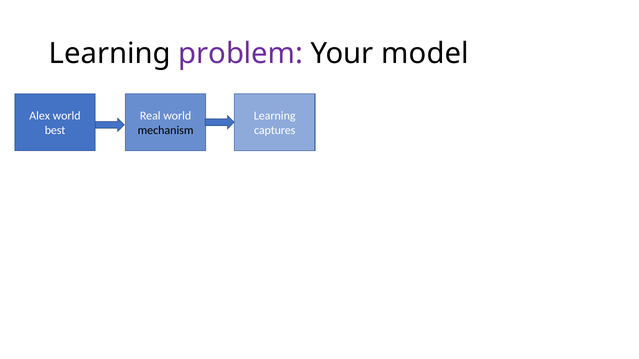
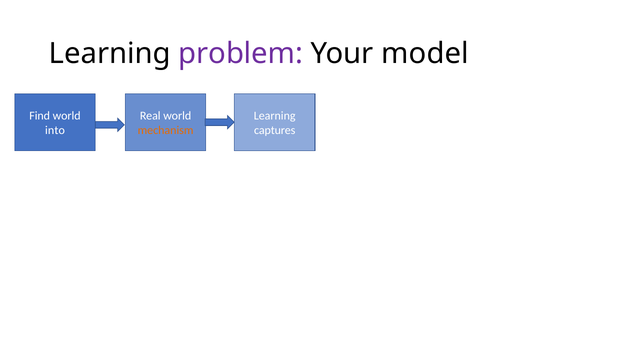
Alex: Alex -> Find
best: best -> into
mechanism colour: black -> orange
